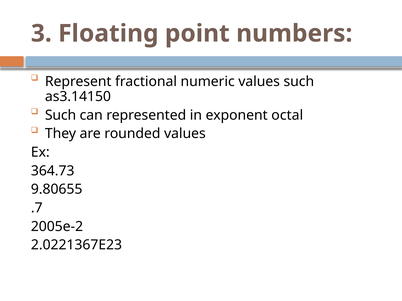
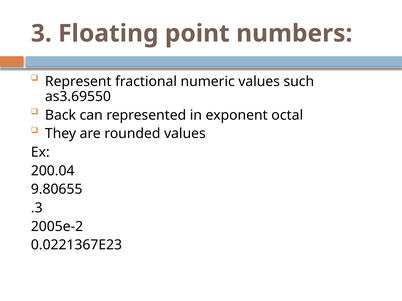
as3.14150: as3.14150 -> as3.69550
Such at (61, 115): Such -> Back
364.73: 364.73 -> 200.04
.7: .7 -> .3
2.0221367E23: 2.0221367E23 -> 0.0221367E23
